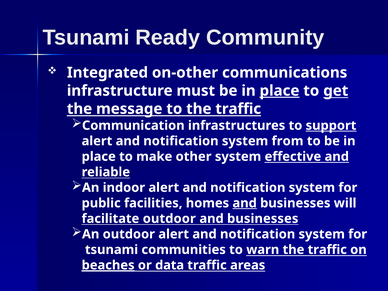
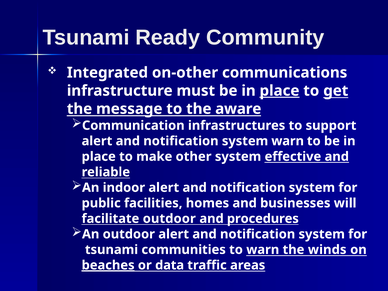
to the traffic: traffic -> aware
support underline: present -> none
system from: from -> warn
and at (245, 203) underline: present -> none
businesses at (263, 219): businesses -> procedures
warn the traffic: traffic -> winds
